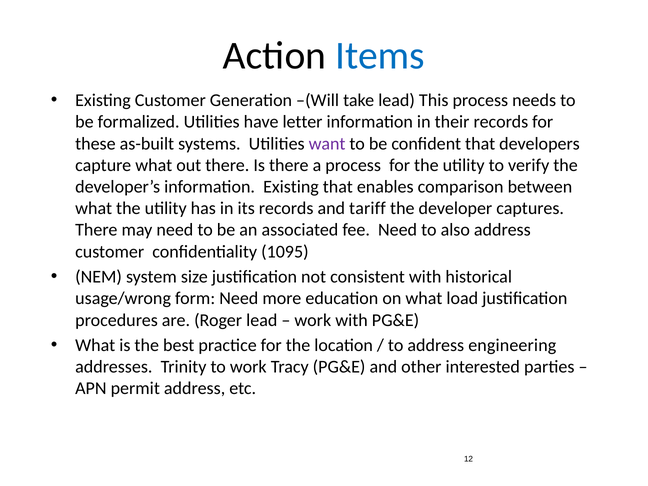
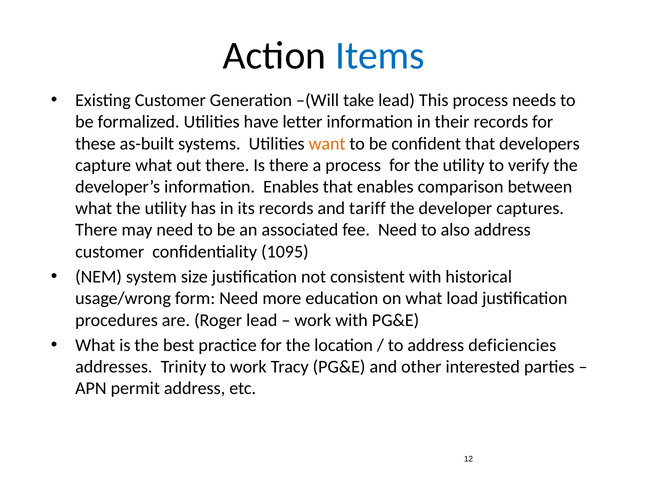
want colour: purple -> orange
information Existing: Existing -> Enables
engineering: engineering -> deficiencies
